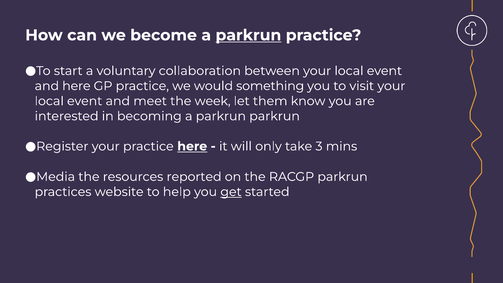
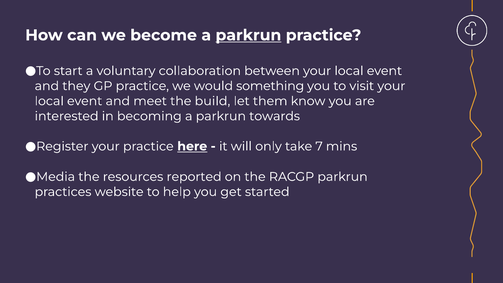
and here: here -> they
week: week -> build
parkrun parkrun: parkrun -> towards
3: 3 -> 7
get underline: present -> none
